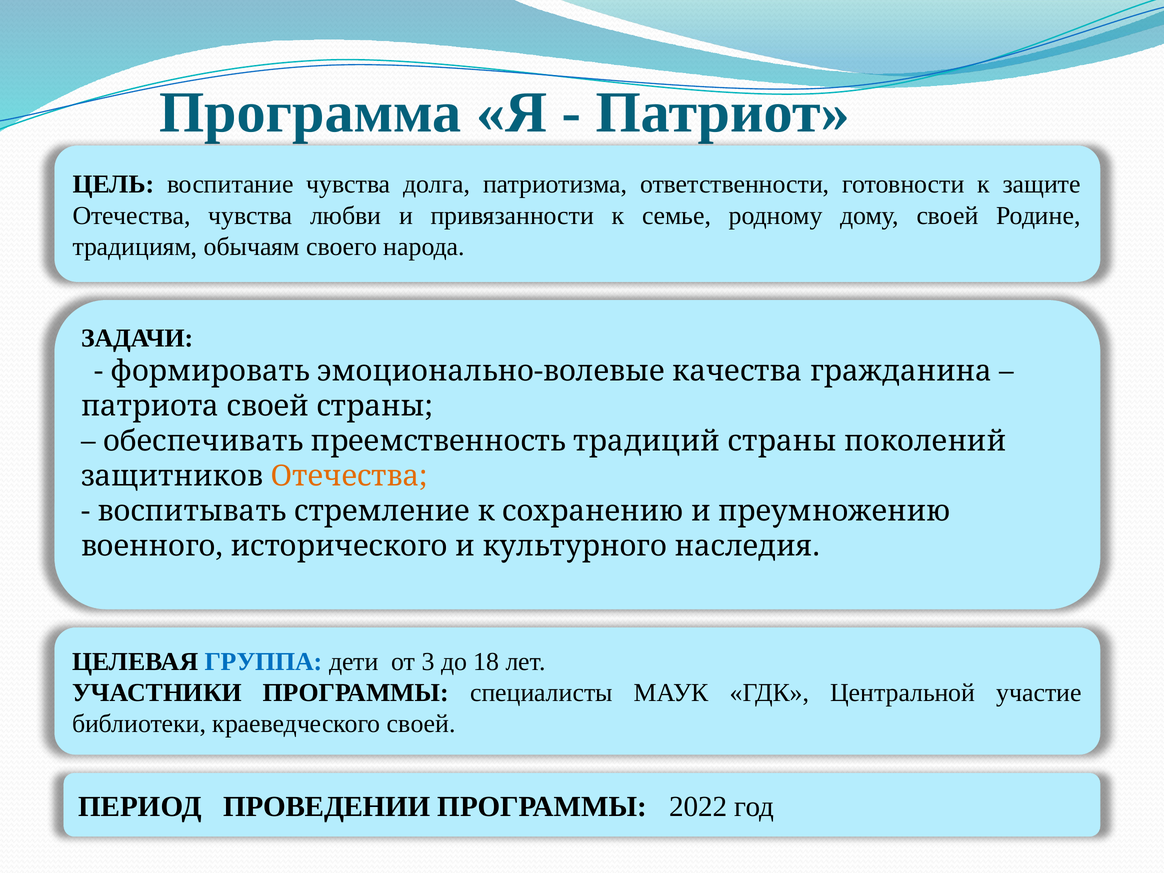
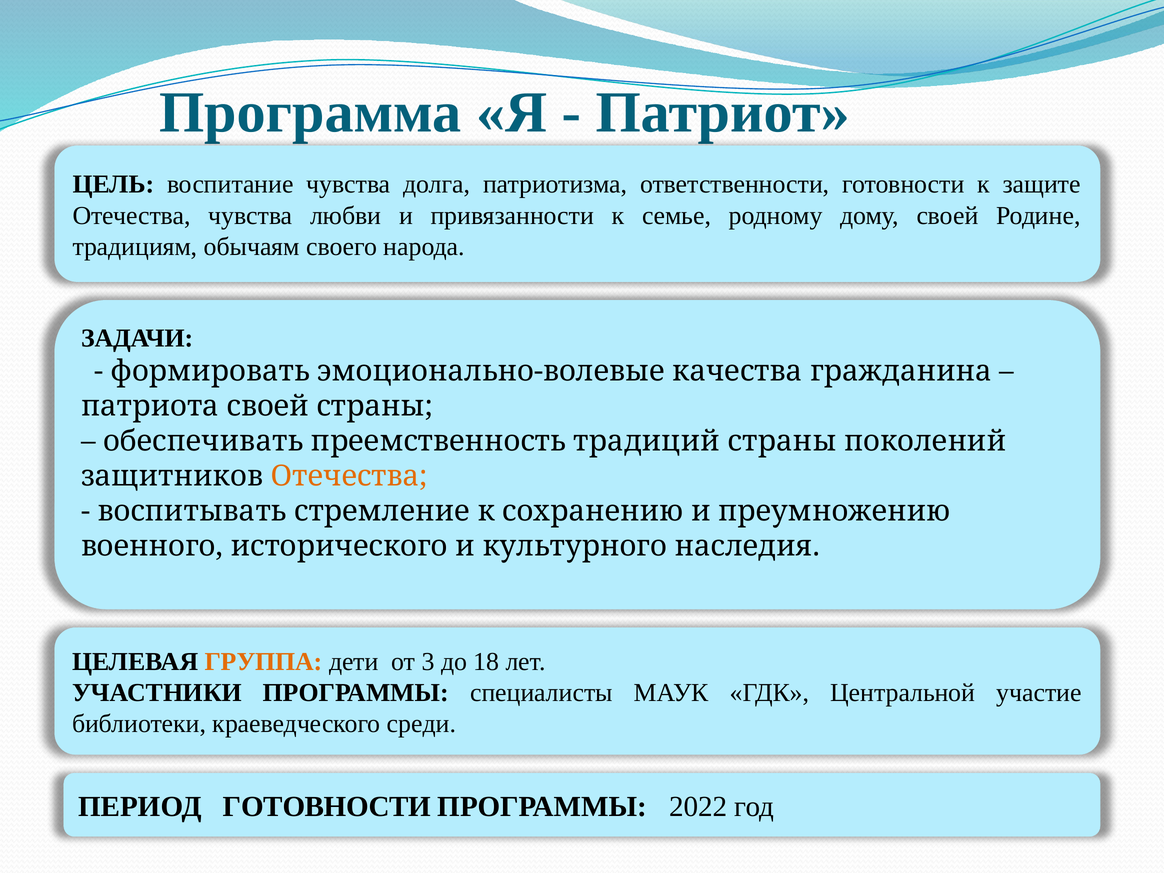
ГРУППА colour: blue -> orange
краеведческого своей: своей -> среди
ПЕРИОД ПРОВЕДЕНИИ: ПРОВЕДЕНИИ -> ГОТОВНОСТИ
